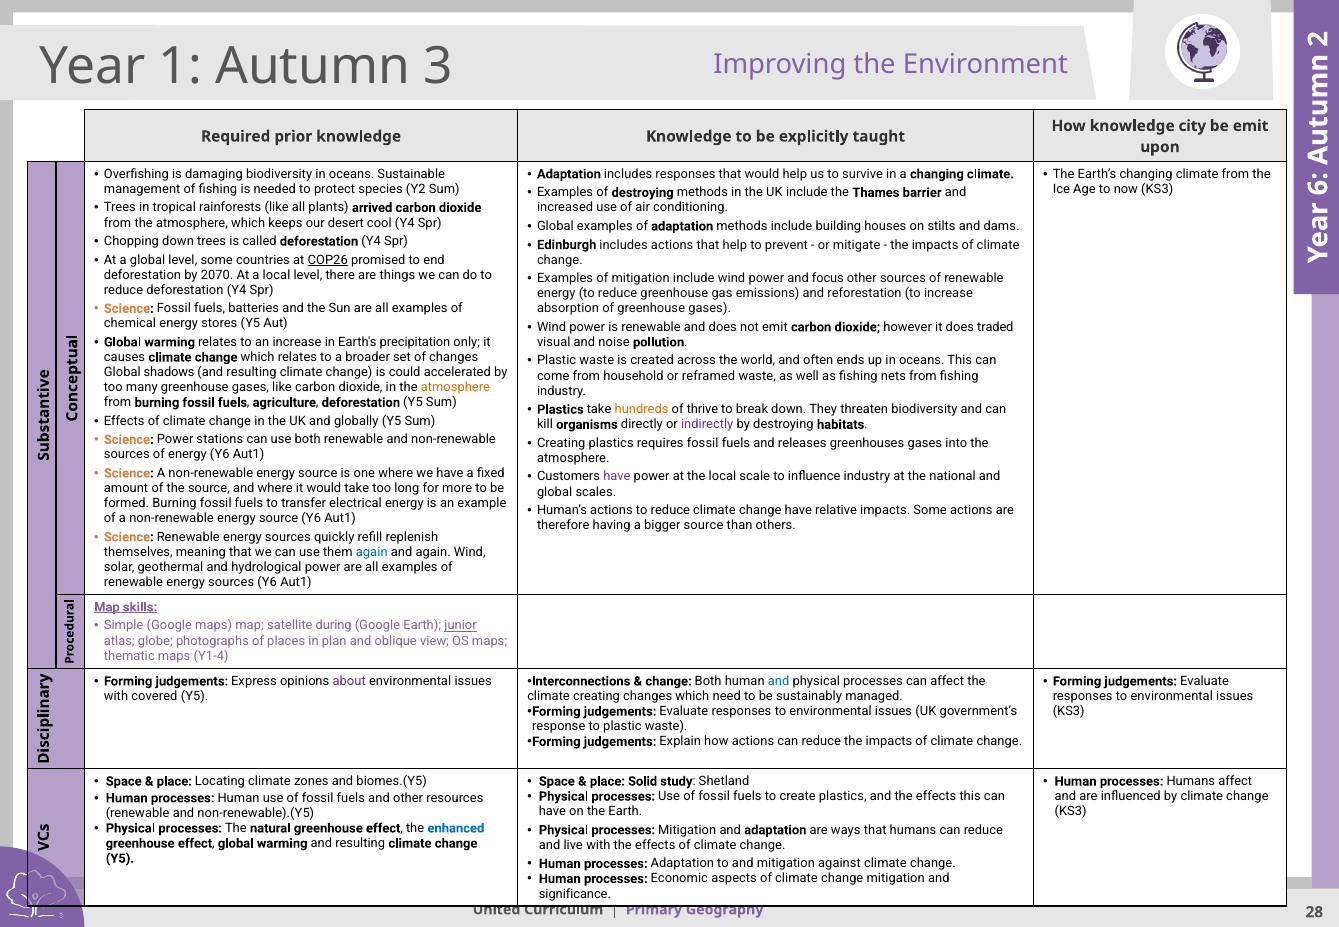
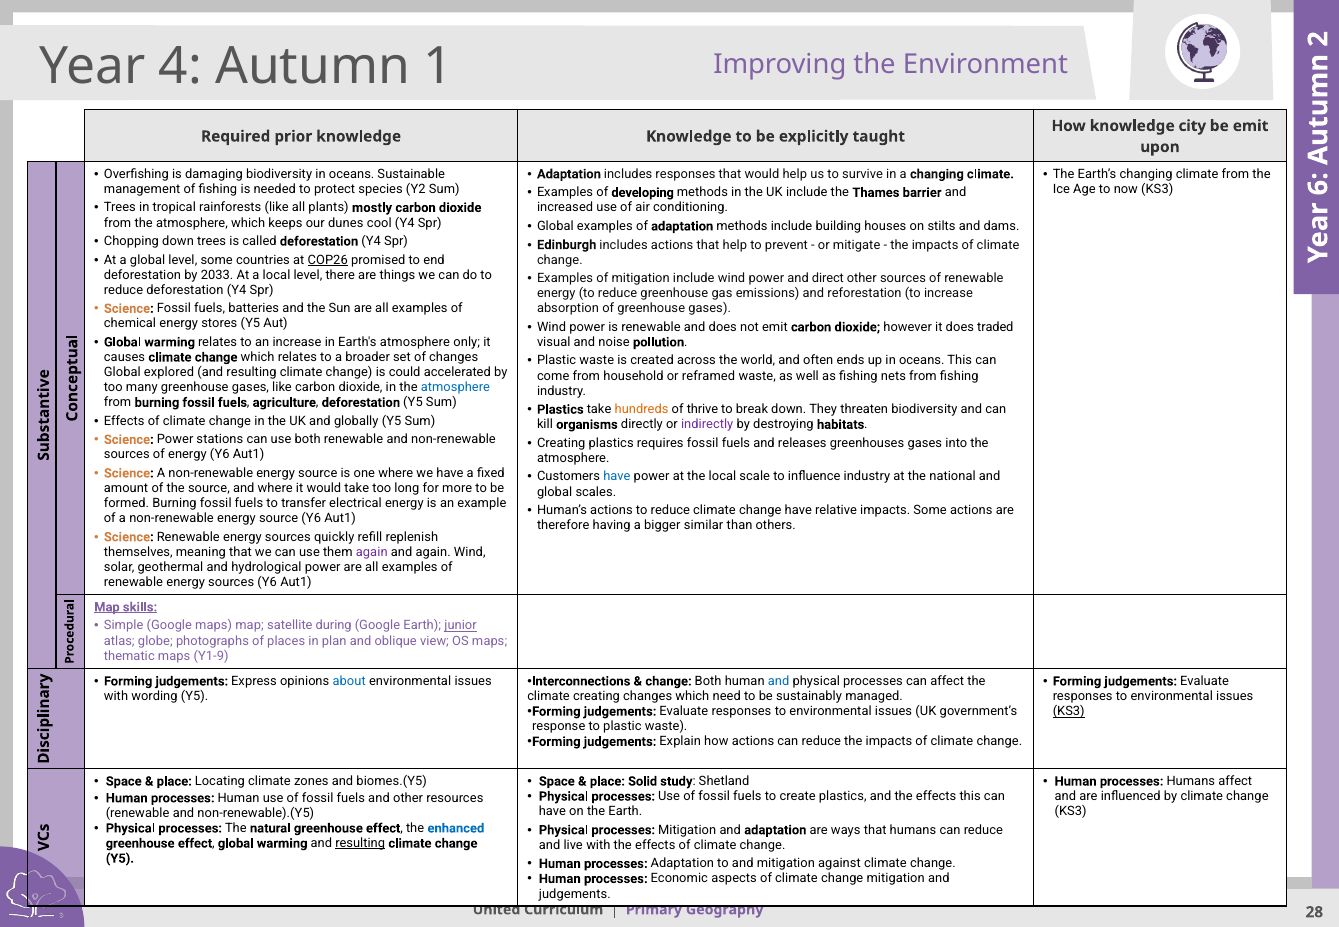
1: 1 -> 4
3: 3 -> 1
of destroying: destroying -> developing
arrived: arrived -> mostly
desert: desert -> dunes
2070: 2070 -> 2033
focus: focus -> direct
Earth's precipitation: precipitation -> atmosphere
shadows: shadows -> explored
atmosphere at (455, 387) colour: orange -> blue
have at (617, 477) colour: purple -> blue
bigger source: source -> similar
again at (372, 552) colour: blue -> purple
Y1-4: Y1-4 -> Y1-9
about colour: purple -> blue
covered: covered -> wording
KS3 at (1069, 711) underline: none -> present
resulting at (360, 843) underline: none -> present
significance at (575, 894): significance -> judgements
